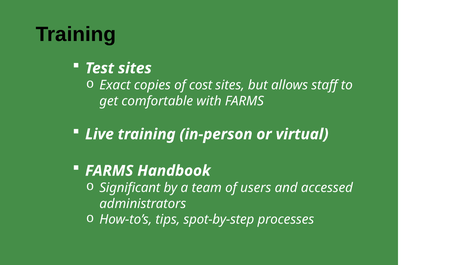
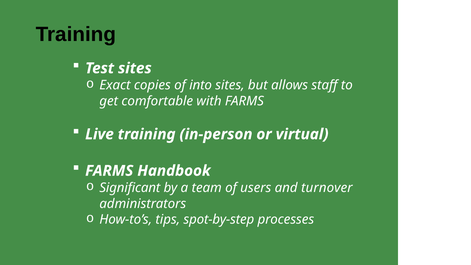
cost: cost -> into
accessed: accessed -> turnover
